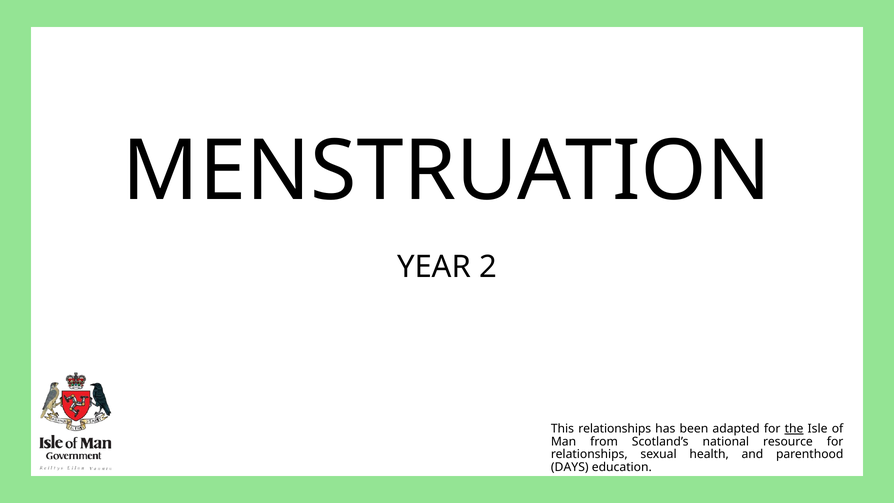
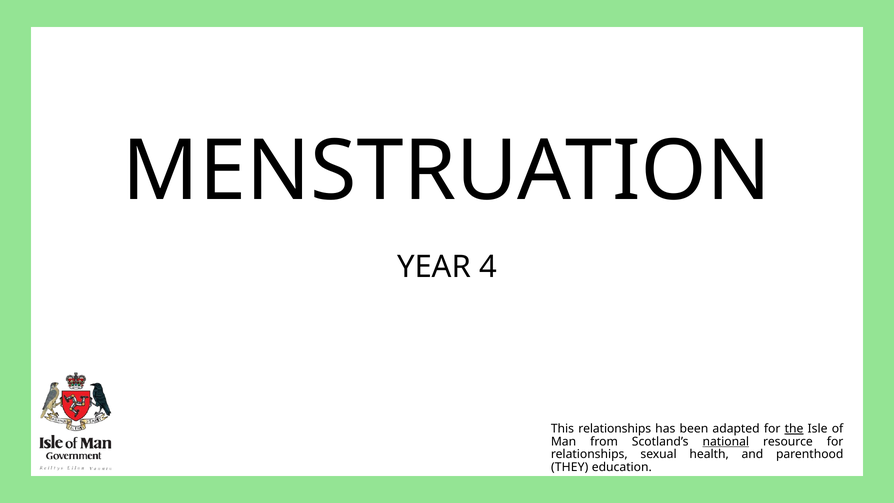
2: 2 -> 4
national underline: none -> present
DAYS: DAYS -> THEY
